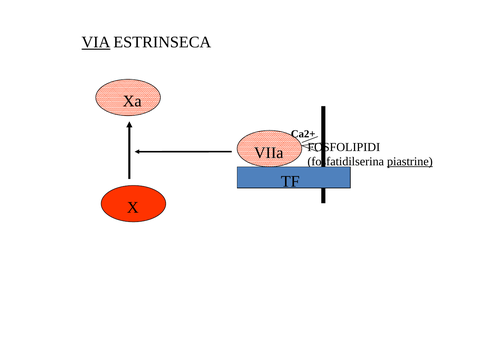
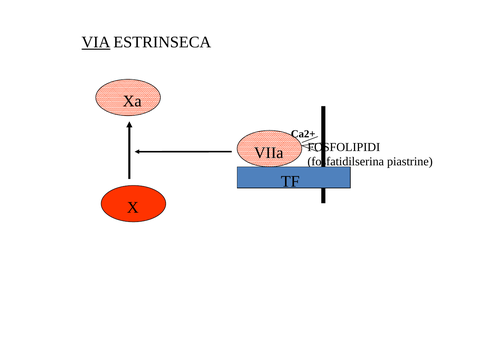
piastrine underline: present -> none
